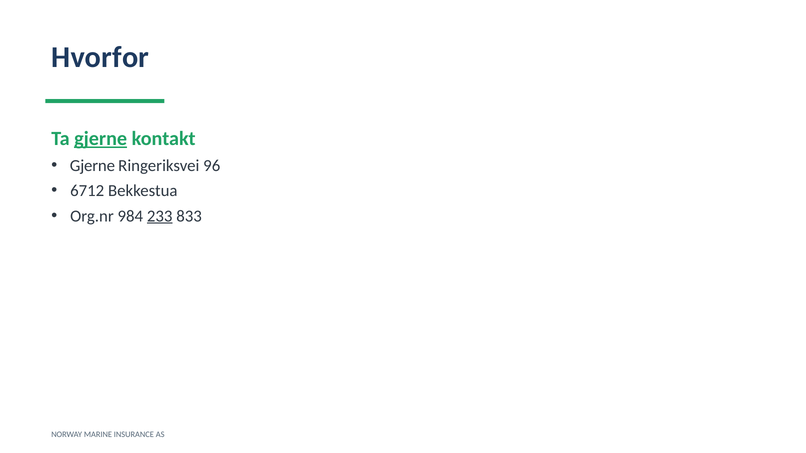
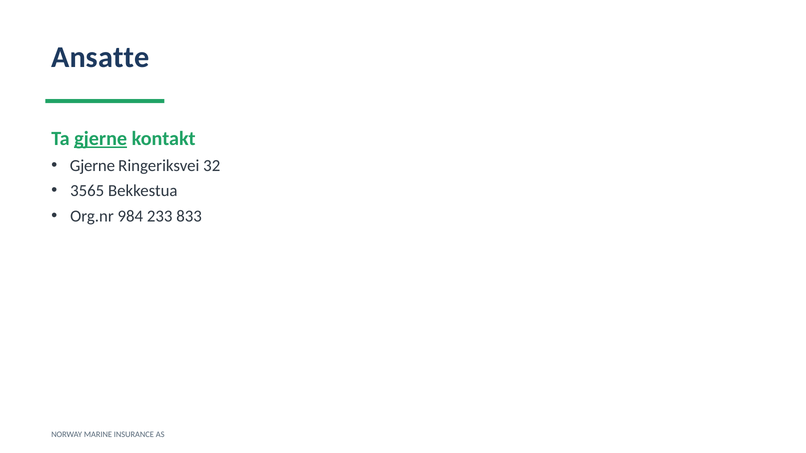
Hvorfor: Hvorfor -> Ansatte
96: 96 -> 32
6712: 6712 -> 3565
233 underline: present -> none
